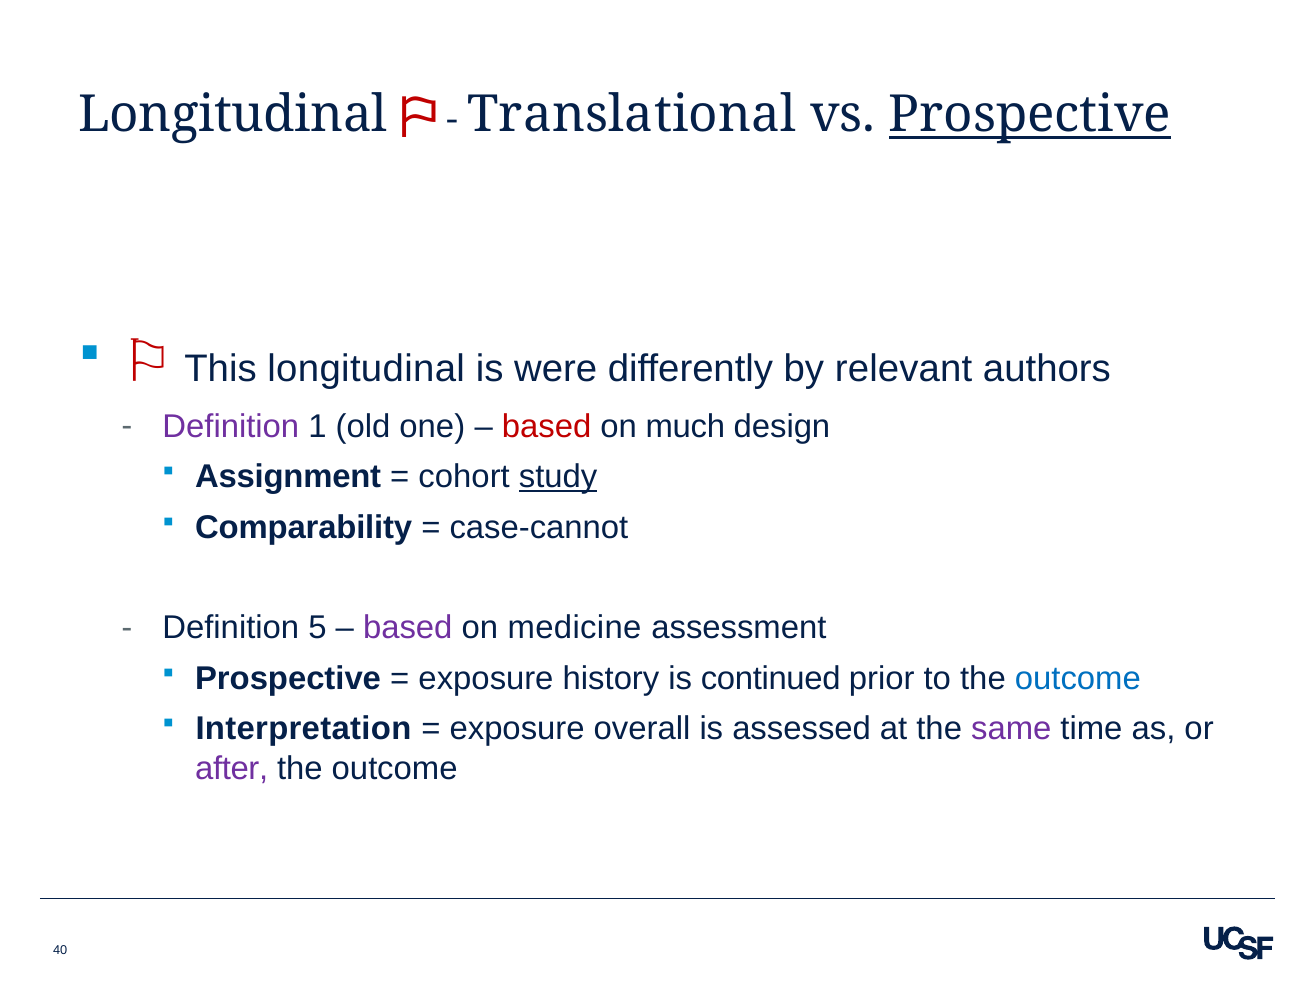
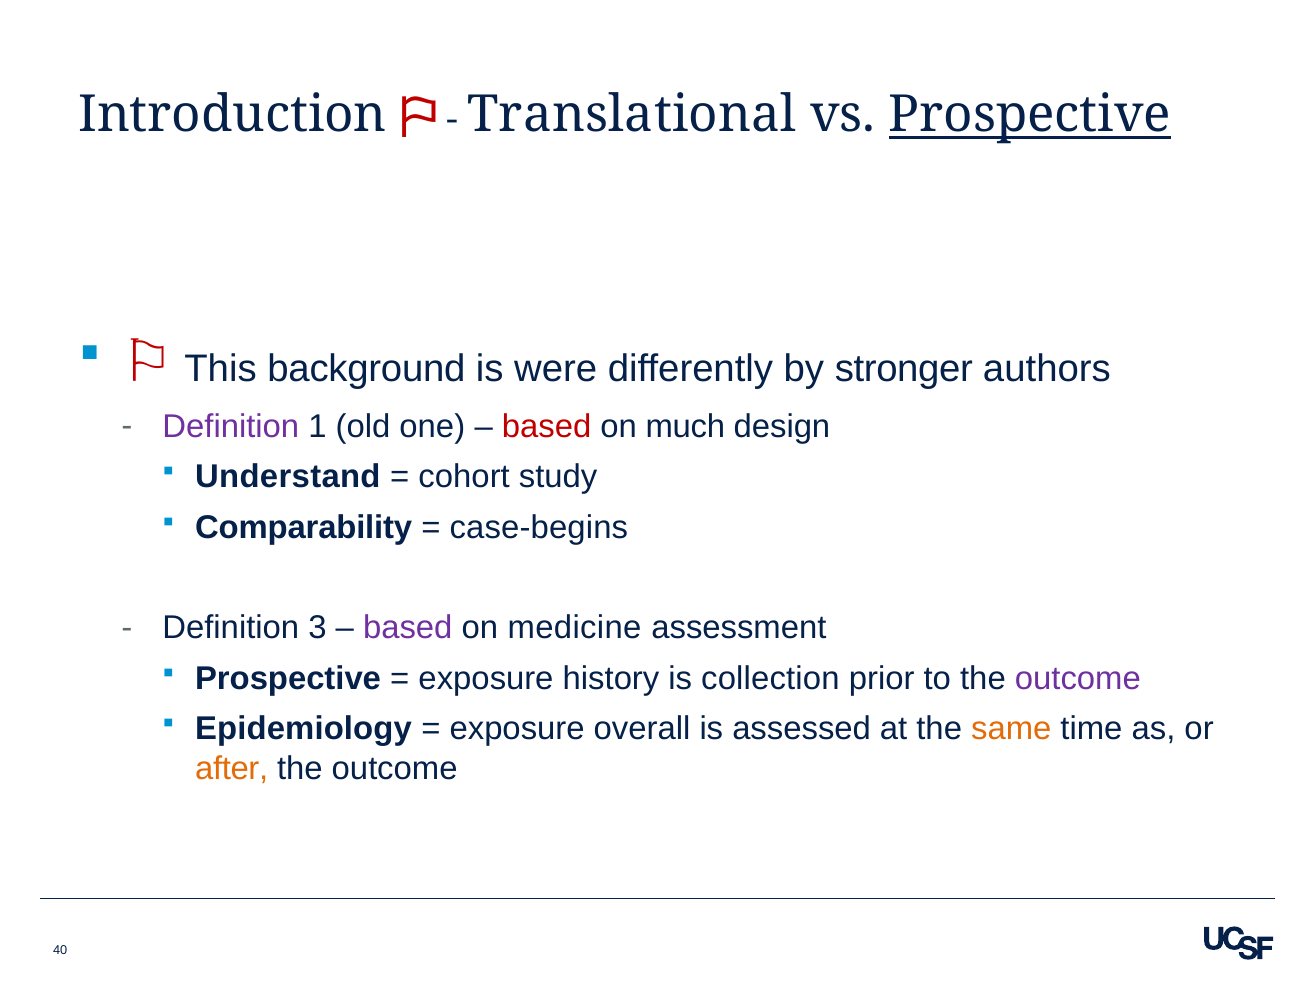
Longitudinal at (233, 115): Longitudinal -> Introduction
This longitudinal: longitudinal -> background
relevant: relevant -> stronger
Assignment: Assignment -> Understand
study underline: present -> none
case-cannot: case-cannot -> case-begins
5: 5 -> 3
continued: continued -> collection
outcome at (1078, 678) colour: blue -> purple
Interpretation: Interpretation -> Epidemiology
same colour: purple -> orange
after colour: purple -> orange
